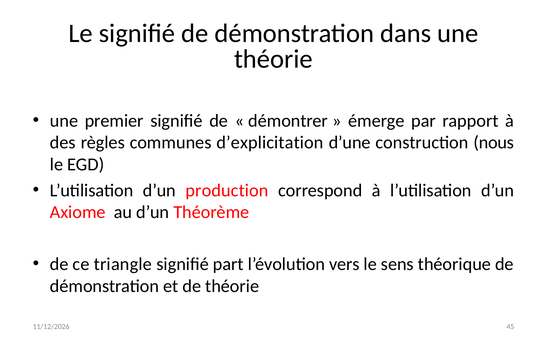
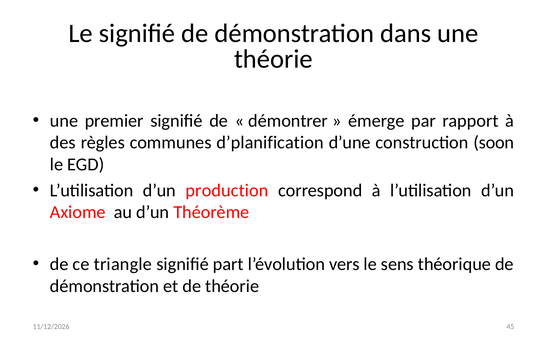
d’explicitation: d’explicitation -> d’planification
nous: nous -> soon
